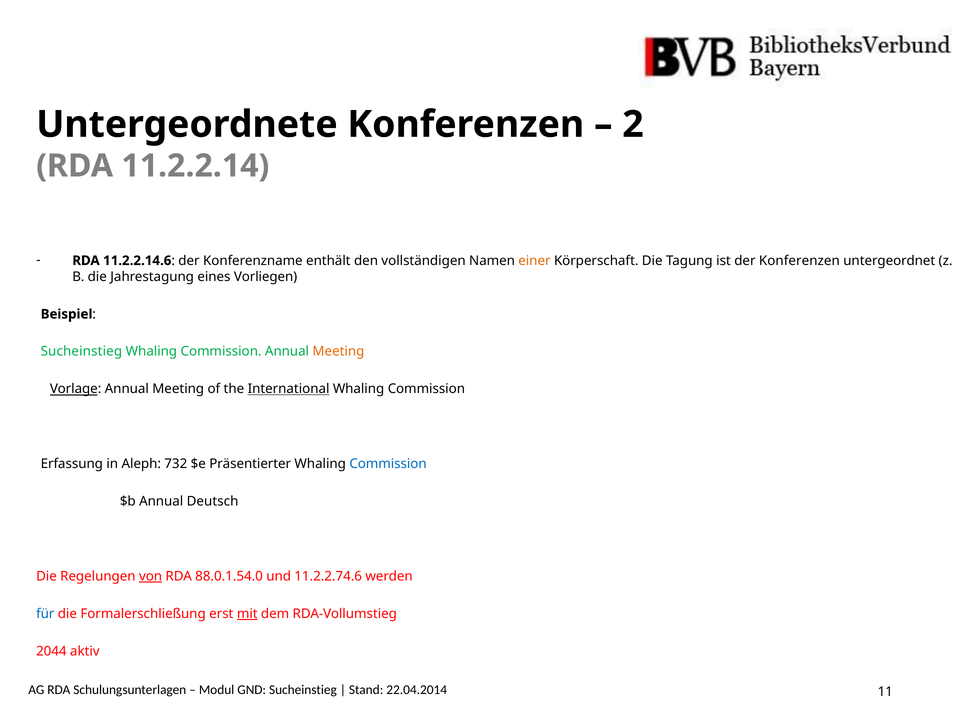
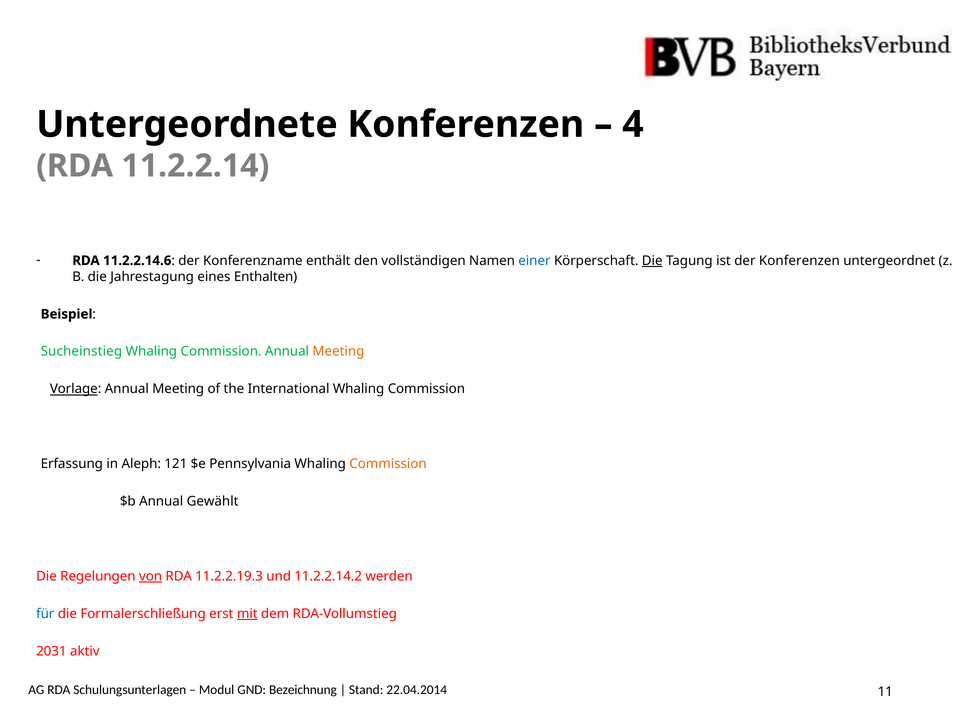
2: 2 -> 4
einer colour: orange -> blue
Die at (652, 261) underline: none -> present
Vorliegen: Vorliegen -> Enthalten
International underline: present -> none
732: 732 -> 121
Präsentierter: Präsentierter -> Pennsylvania
Commission at (388, 464) colour: blue -> orange
Deutsch: Deutsch -> Gewählt
88.0.1.54.0: 88.0.1.54.0 -> 11.2.2.19.3
11.2.2.74.6: 11.2.2.74.6 -> 11.2.2.14.2
2044: 2044 -> 2031
Sucheinstieg at (303, 690): Sucheinstieg -> Bezeichnung
